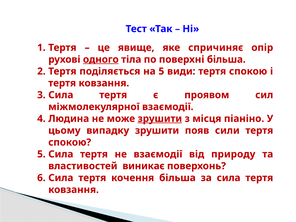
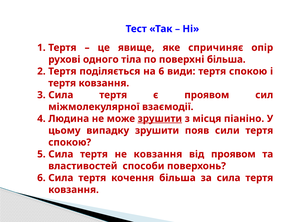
одного underline: present -> none
на 5: 5 -> 6
не взаємодії: взаємодії -> ковзання
від природу: природу -> проявом
виникає: виникає -> способи
